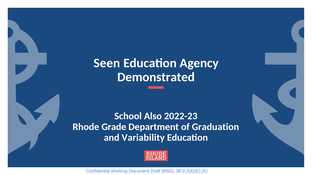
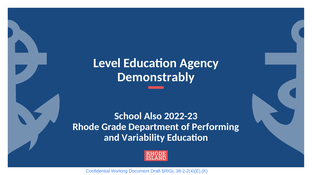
Seen: Seen -> Level
Demonstrated: Demonstrated -> Demonstrably
Graduation: Graduation -> Performing
